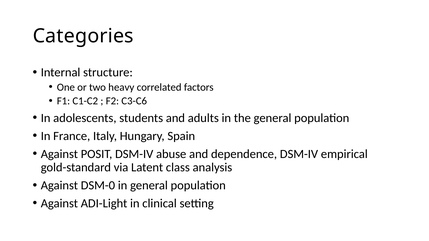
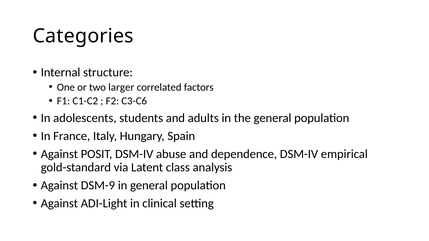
heavy: heavy -> larger
DSM-0: DSM-0 -> DSM-9
